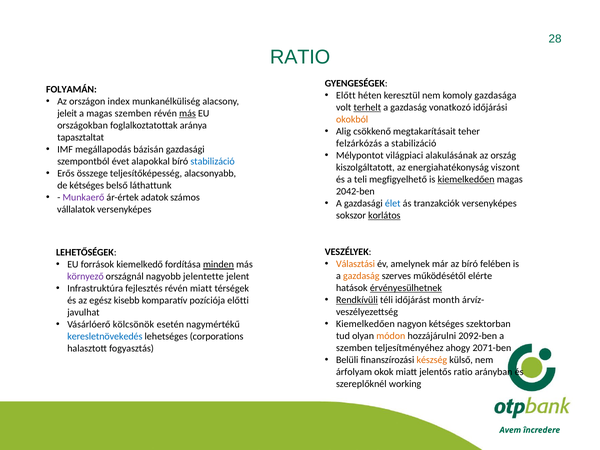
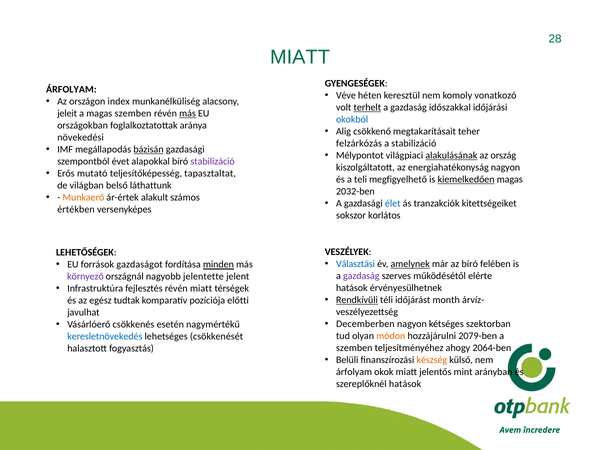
RATIO at (300, 57): RATIO -> MIATT
FOLYAMÁN at (71, 89): FOLYAMÁN -> ÁRFOLYAM
Előtt: Előtt -> Véve
gazdasága: gazdasága -> vonatkozó
vonatkozó: vonatkozó -> időszakkal
okokból colour: orange -> blue
tapasztaltat: tapasztaltat -> növekedési
bázisán underline: none -> present
alakulásának underline: none -> present
stabilizáció at (213, 161) colour: blue -> purple
energiahatékonyság viszont: viszont -> nagyon
összege: összege -> mutató
alacsonyabb: alacsonyabb -> tapasztaltat
de kétséges: kétséges -> világban
2042-ben: 2042-ben -> 2032-ben
Munkaerő colour: purple -> orange
adatok: adatok -> alakult
tranzakciók versenyképes: versenyképes -> kitettségeiket
vállalatok: vállalatok -> értékben
korlátos underline: present -> none
Választási colour: orange -> blue
amelynek underline: none -> present
kiemelkedő: kiemelkedő -> gazdaságot
gazdaság at (361, 276) colour: orange -> purple
érvényesülhetnek underline: present -> none
kisebb: kisebb -> tudtak
Kiemelkedően at (365, 324): Kiemelkedően -> Decemberben
kölcsönök: kölcsönök -> csökkenés
2092-ben: 2092-ben -> 2079-ben
corporations: corporations -> csökkenését
2071-ben: 2071-ben -> 2064-ben
jelentős ratio: ratio -> mint
szereplőknél working: working -> hatások
